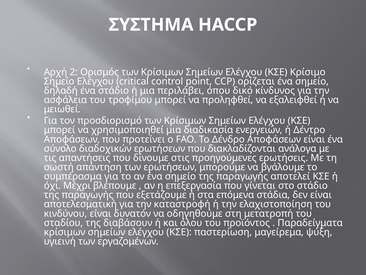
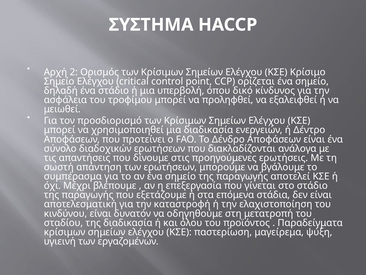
περιλάβει: περιλάβει -> υπερβολή
της διαβάσουν: διαβάσουν -> διαδικασία
